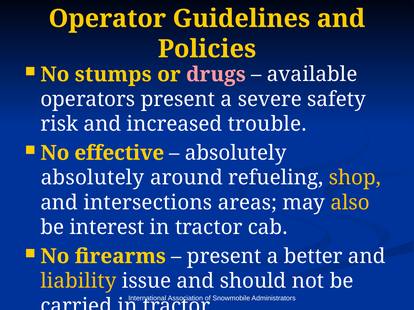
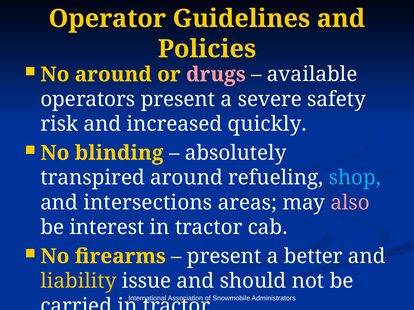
No stumps: stumps -> around
trouble: trouble -> quickly
effective: effective -> blinding
absolutely at (93, 178): absolutely -> transpired
shop colour: yellow -> light blue
also colour: yellow -> pink
